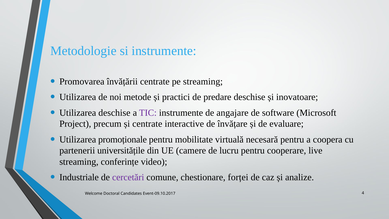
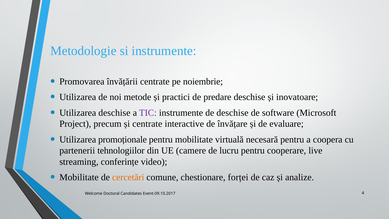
pe streaming: streaming -> noiembrie
de angajare: angajare -> deschise
universitățile: universitățile -> tehnologiilor
Industriale at (79, 177): Industriale -> Mobilitate
cercetări colour: purple -> orange
